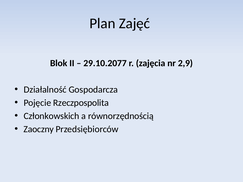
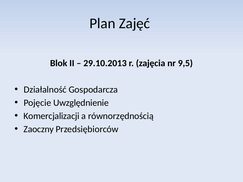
29.10.2077: 29.10.2077 -> 29.10.2013
2,9: 2,9 -> 9,5
Rzeczpospolita: Rzeczpospolita -> Uwzględnienie
Członkowskich: Członkowskich -> Komercjalizacji
